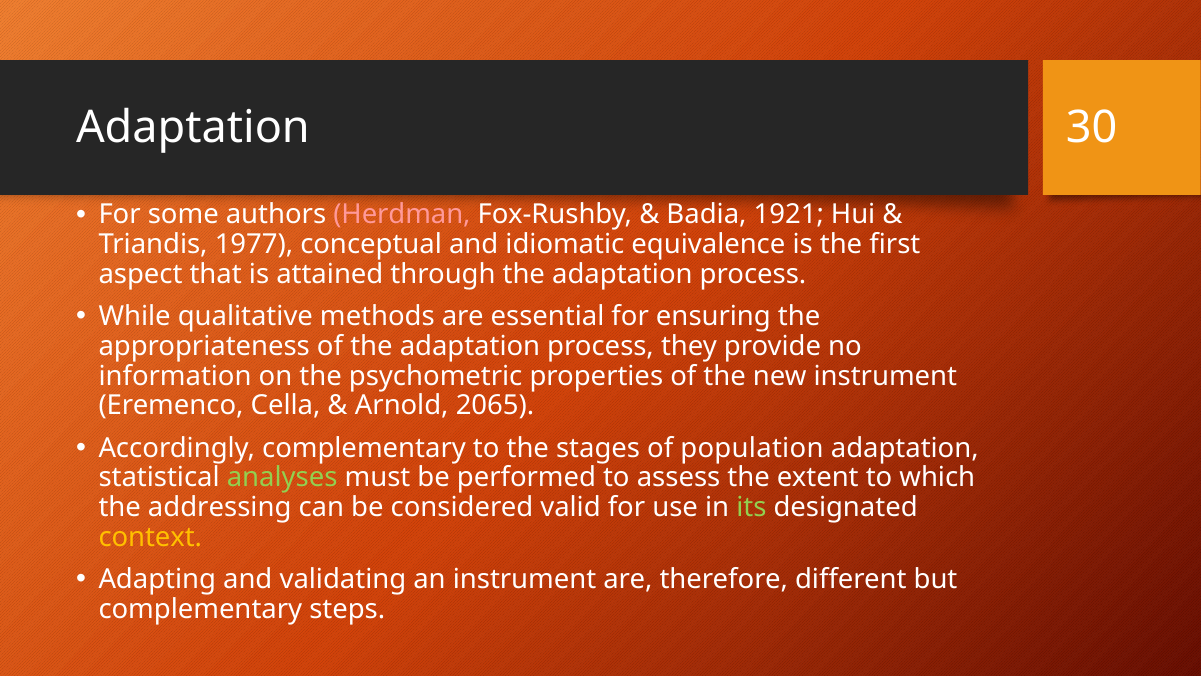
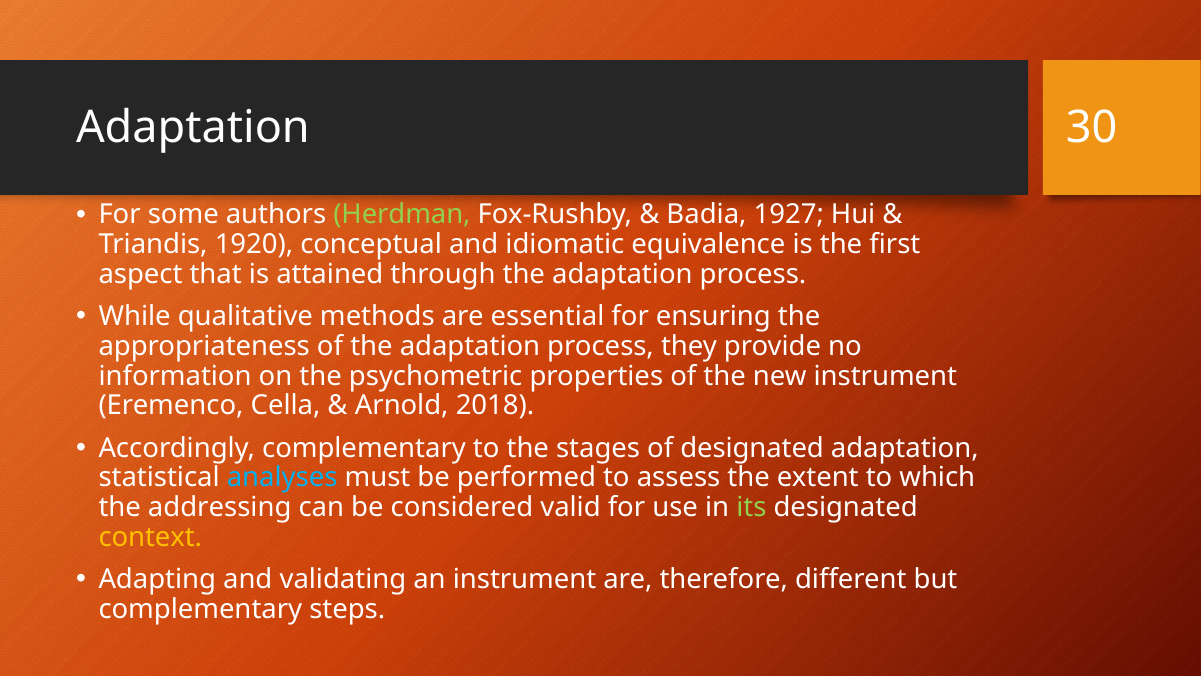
Herdman colour: pink -> light green
1921: 1921 -> 1927
1977: 1977 -> 1920
2065: 2065 -> 2018
of population: population -> designated
analyses colour: light green -> light blue
